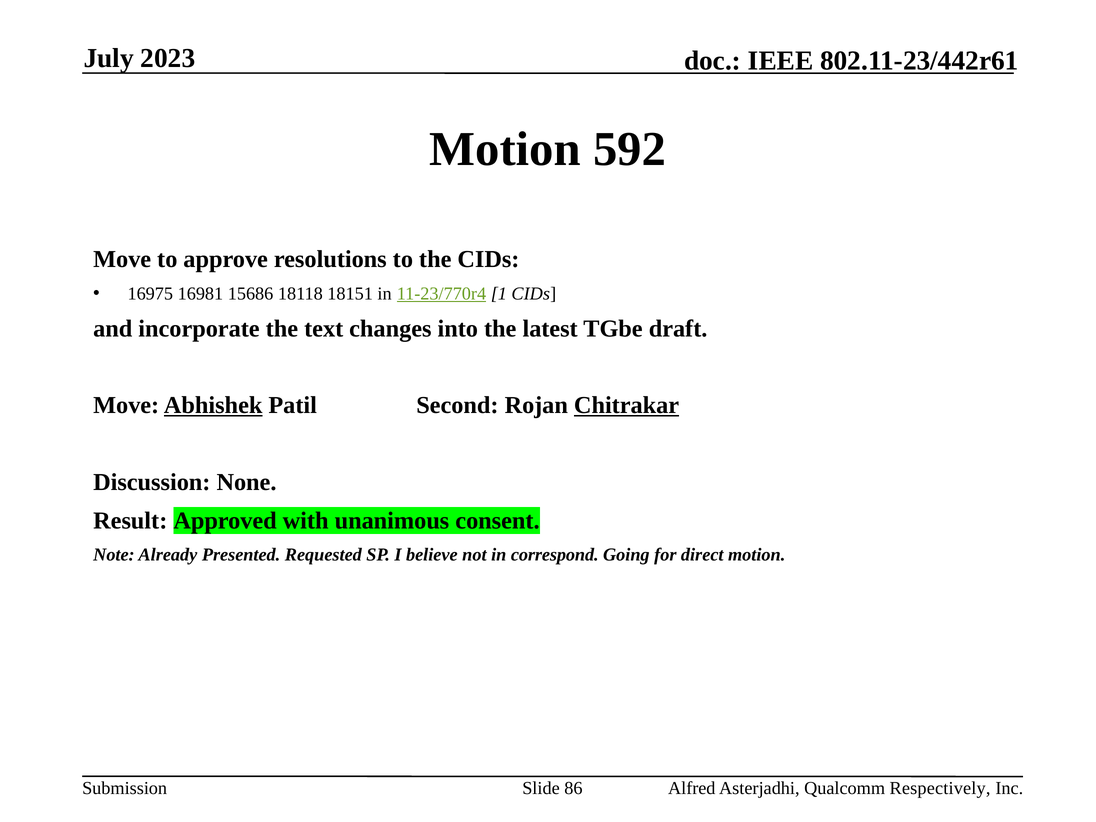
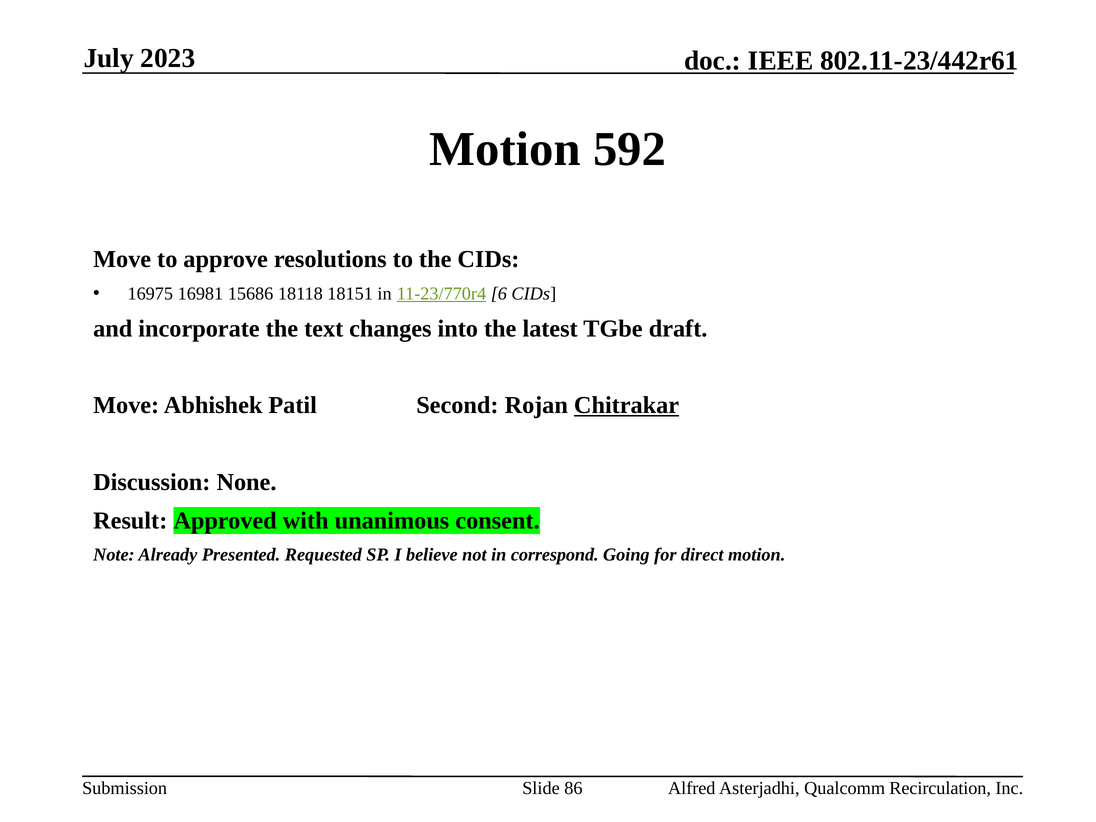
1: 1 -> 6
Abhishek underline: present -> none
Respectively: Respectively -> Recirculation
